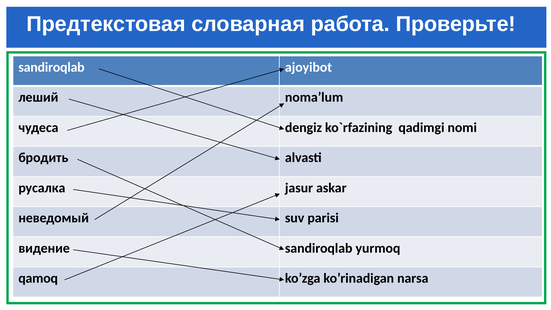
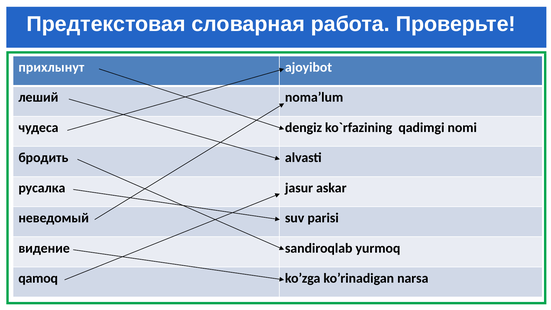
sandiroqlab at (51, 67): sandiroqlab -> прихлынут
